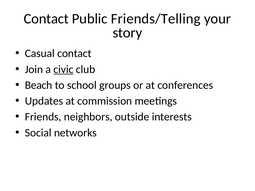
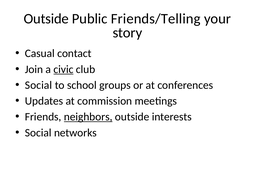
Contact at (46, 19): Contact -> Outside
Beach at (39, 85): Beach -> Social
neighbors underline: none -> present
